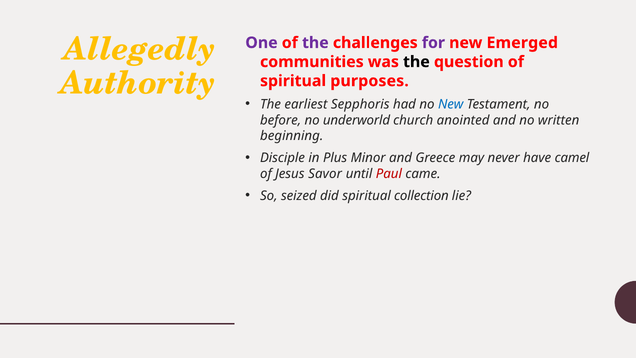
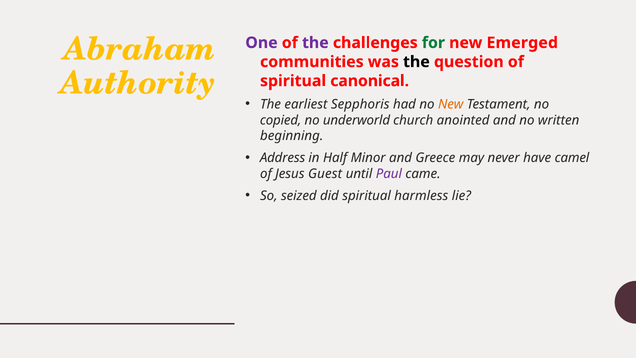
Allegedly: Allegedly -> Abraham
for colour: purple -> green
purposes: purposes -> canonical
New at (451, 104) colour: blue -> orange
before: before -> copied
Disciple: Disciple -> Address
Plus: Plus -> Half
Savor: Savor -> Guest
Paul colour: red -> purple
collection: collection -> harmless
